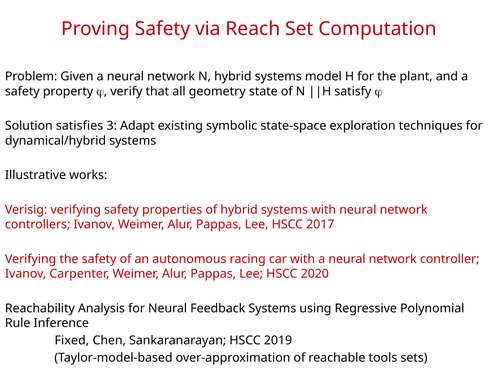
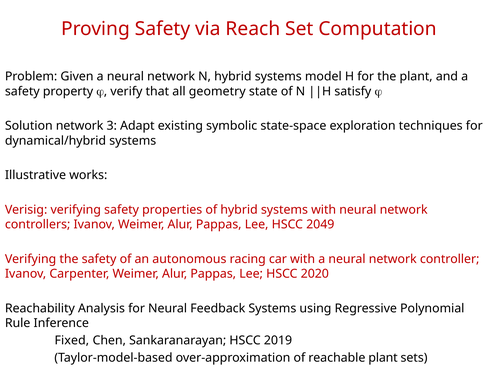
Solution satisfies: satisfies -> network
2017: 2017 -> 2049
reachable tools: tools -> plant
